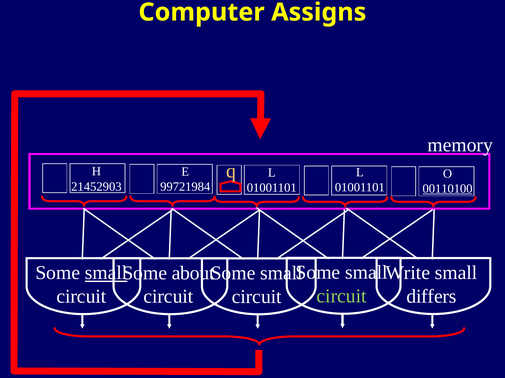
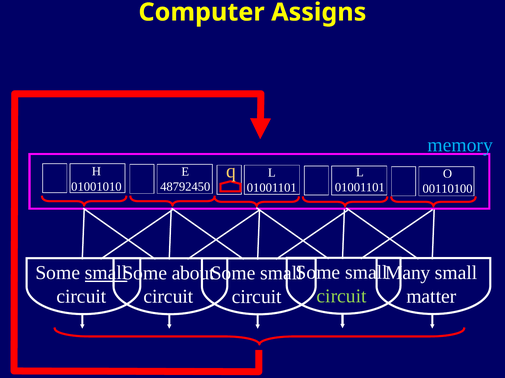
memory colour: white -> light blue
21452903: 21452903 -> 01001010
99721984: 99721984 -> 48792450
00110100 underline: present -> none
Write: Write -> Many
differs: differs -> matter
